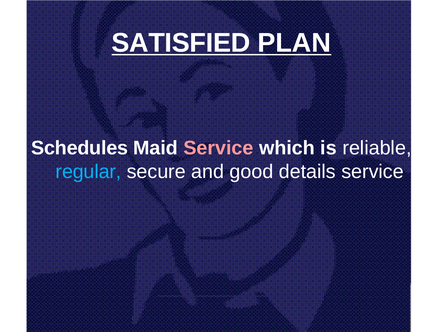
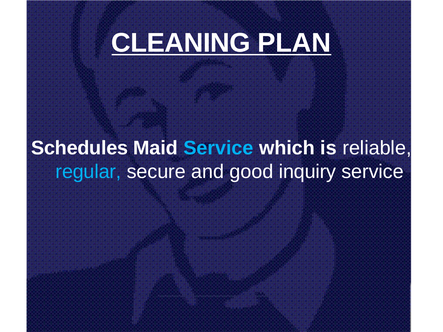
SATISFIED: SATISFIED -> CLEANING
Service at (218, 148) colour: pink -> light blue
details: details -> inquiry
